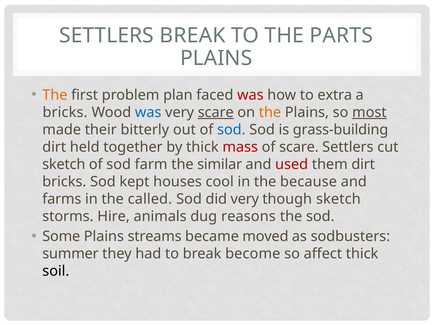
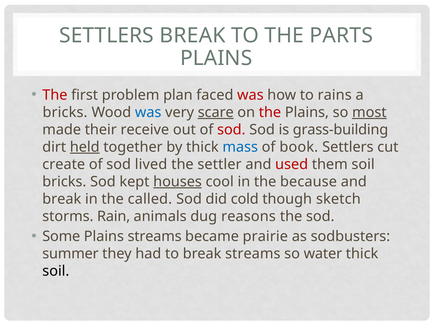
The at (55, 95) colour: orange -> red
extra: extra -> rains
the at (270, 112) colour: orange -> red
bitterly: bitterly -> receive
sod at (231, 130) colour: blue -> red
held underline: none -> present
mass colour: red -> blue
of scare: scare -> book
sketch at (64, 164): sketch -> create
farm: farm -> lived
similar: similar -> settler
them dirt: dirt -> soil
houses underline: none -> present
farms at (62, 199): farms -> break
did very: very -> cold
Hire: Hire -> Rain
moved: moved -> prairie
break become: become -> streams
affect: affect -> water
